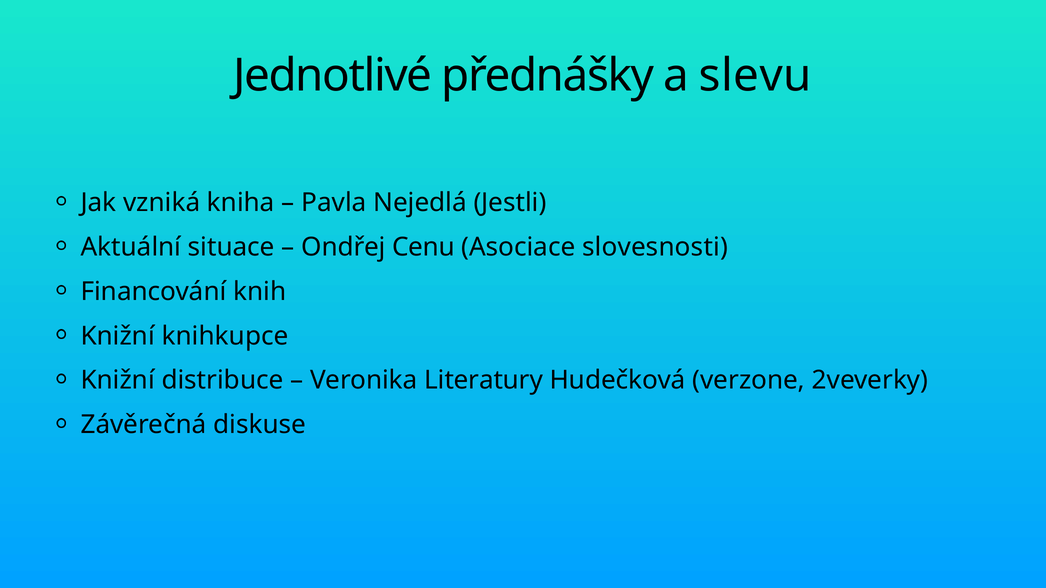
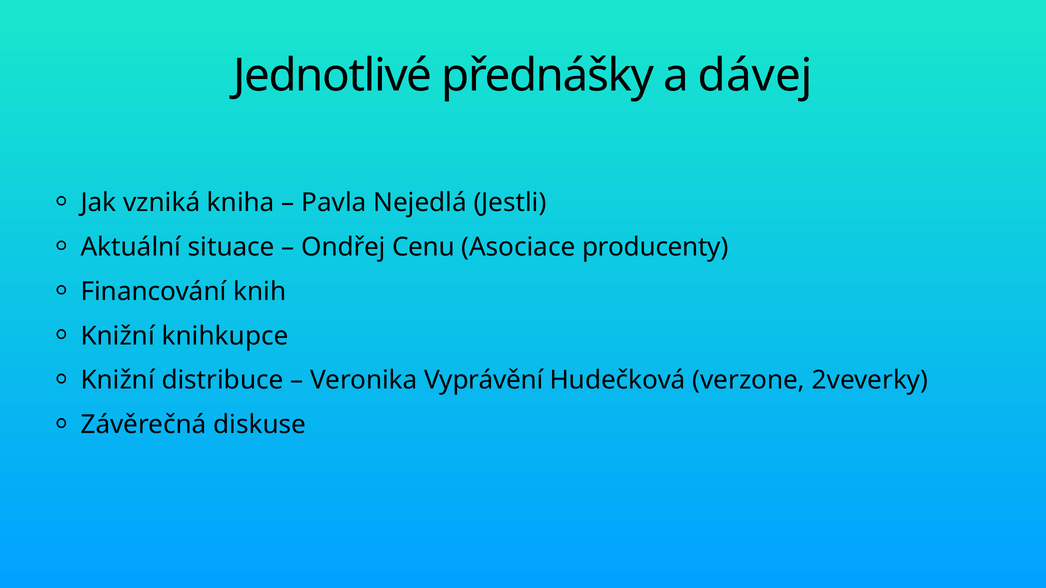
slevu: slevu -> dávej
slovesnosti: slovesnosti -> producenty
Literatury: Literatury -> Vyprávění
